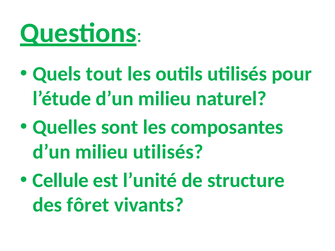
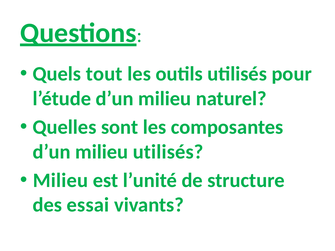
Cellule at (61, 181): Cellule -> Milieu
fôret: fôret -> essai
